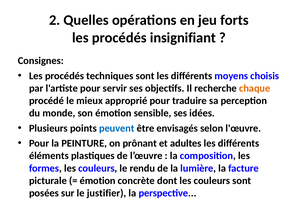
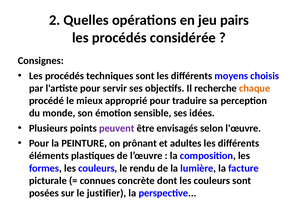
forts: forts -> pairs
insignifiant: insignifiant -> considérée
peuvent colour: blue -> purple
émotion at (98, 180): émotion -> connues
